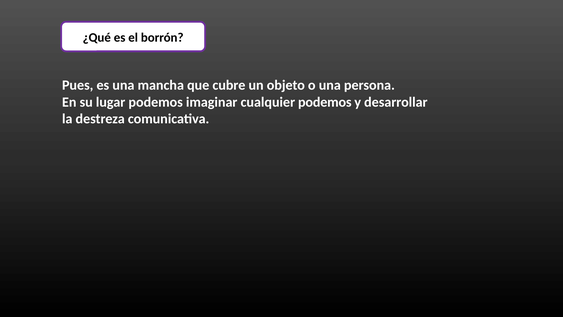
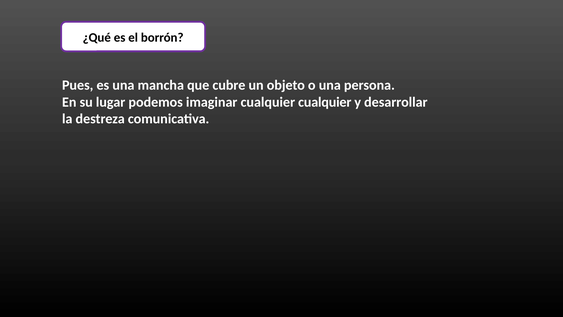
cualquier podemos: podemos -> cualquier
